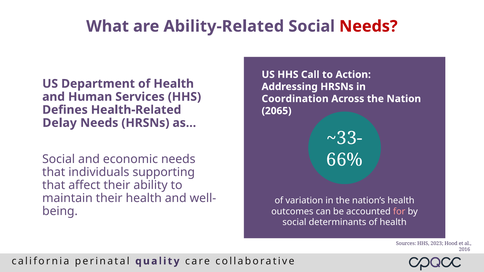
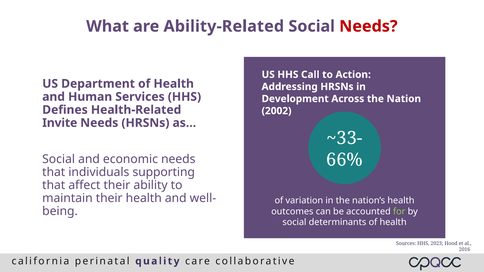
Coordination: Coordination -> Development
2065: 2065 -> 2002
Delay: Delay -> Invite
for colour: pink -> light green
